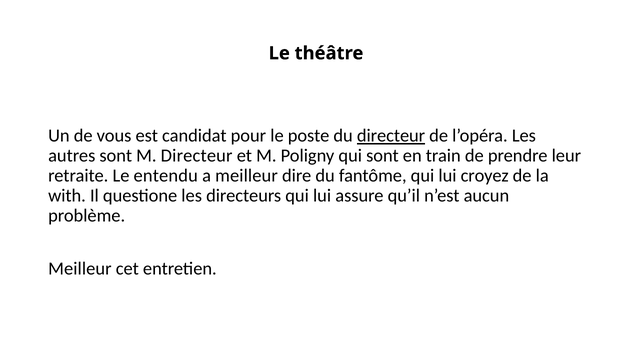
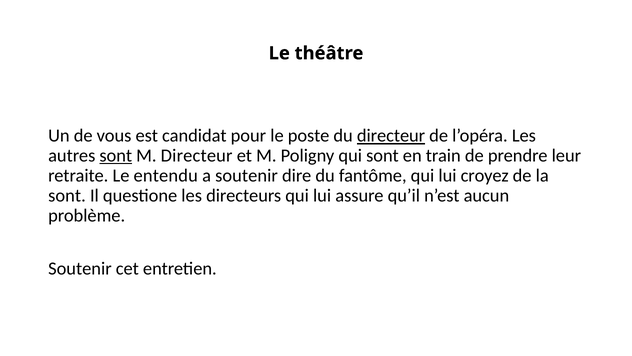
sont at (116, 155) underline: none -> present
a meilleur: meilleur -> soutenir
with at (67, 195): with -> sont
Meilleur at (80, 268): Meilleur -> Soutenir
